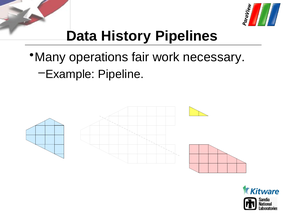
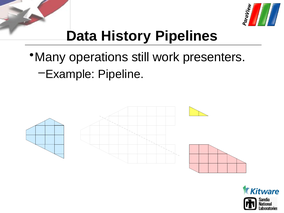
fair: fair -> still
necessary: necessary -> presenters
